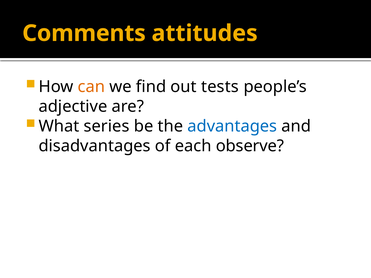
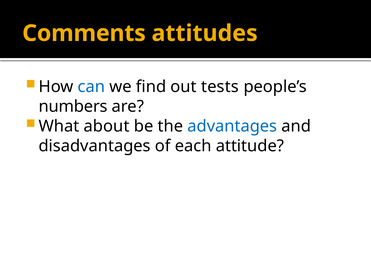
can colour: orange -> blue
adjective: adjective -> numbers
series: series -> about
observe: observe -> attitude
